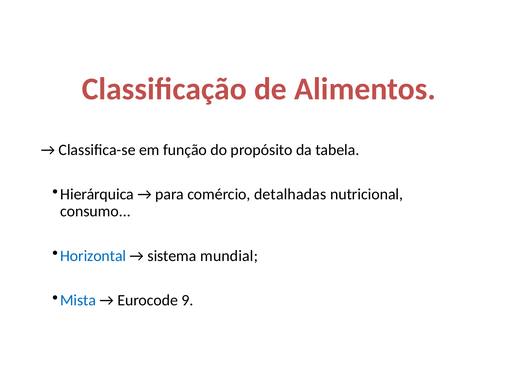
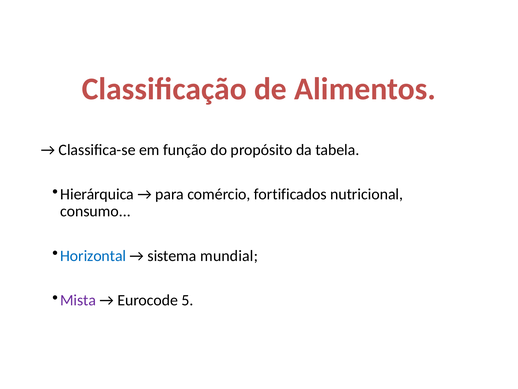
detalhadas: detalhadas -> fortificados
Mista colour: blue -> purple
9: 9 -> 5
